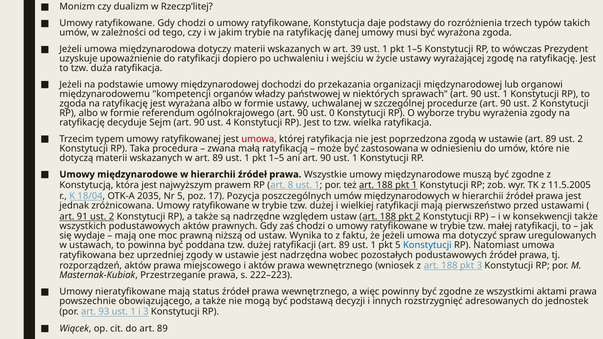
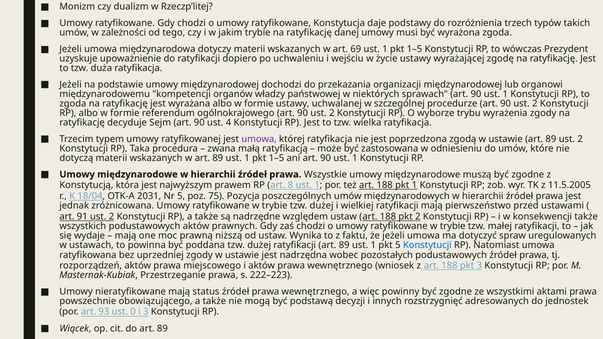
39: 39 -> 69
0 at (332, 113): 0 -> 2
umowa at (259, 139) colour: red -> purple
2035: 2035 -> 2031
17: 17 -> 75
93 ust 1: 1 -> 0
